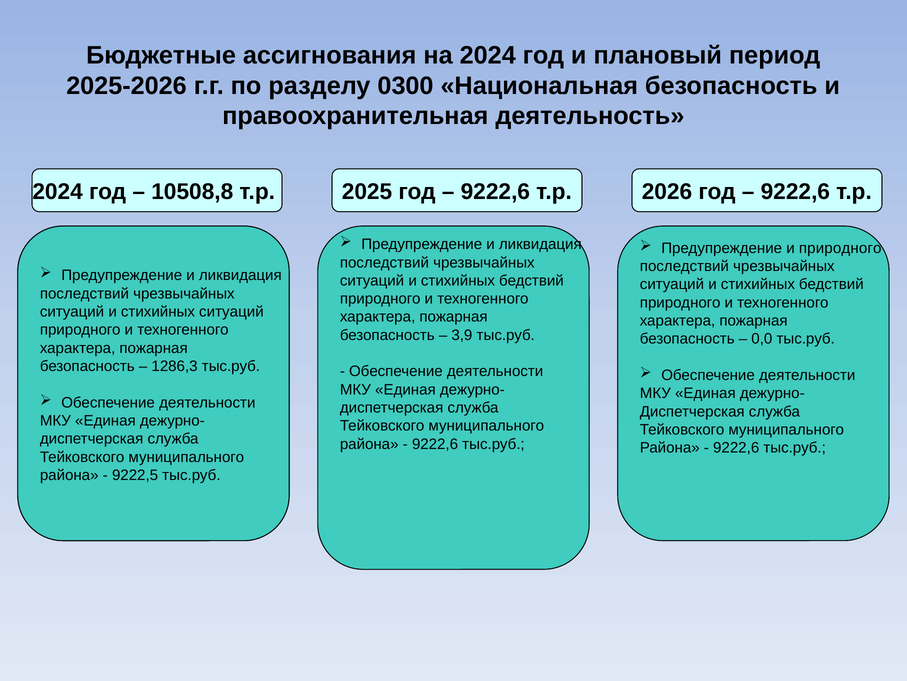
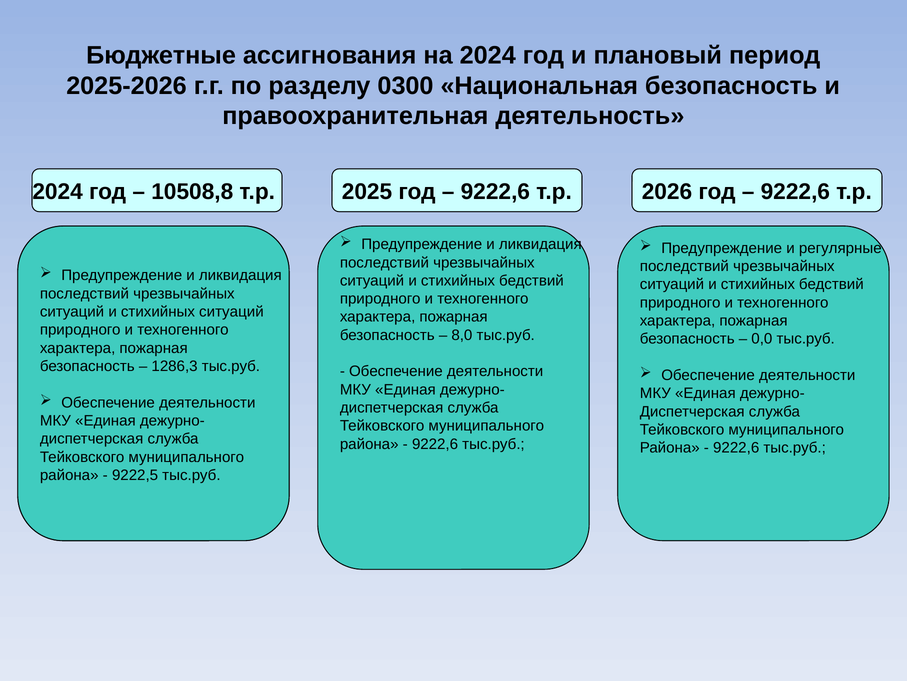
и природного: природного -> регулярные
3,9: 3,9 -> 8,0
